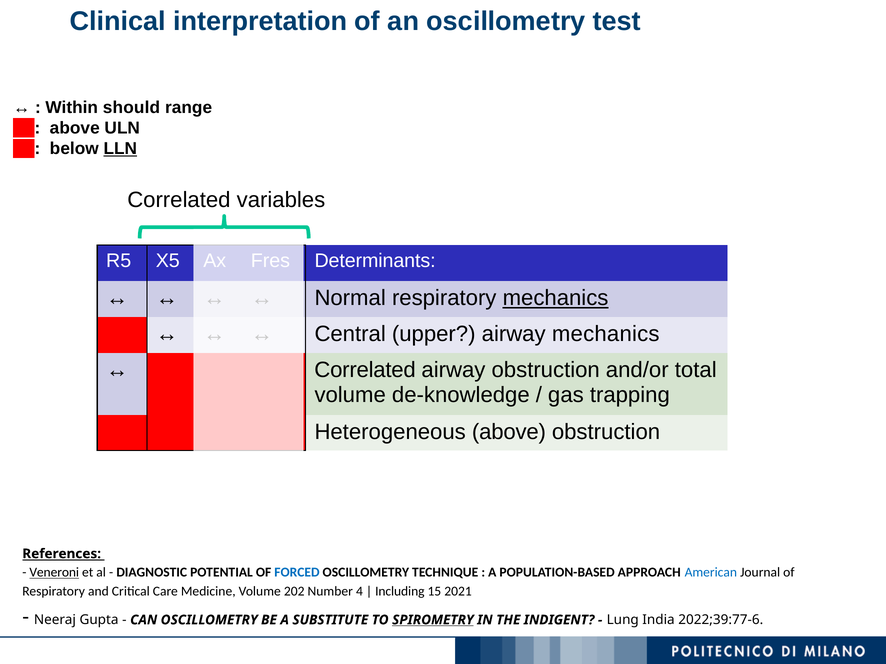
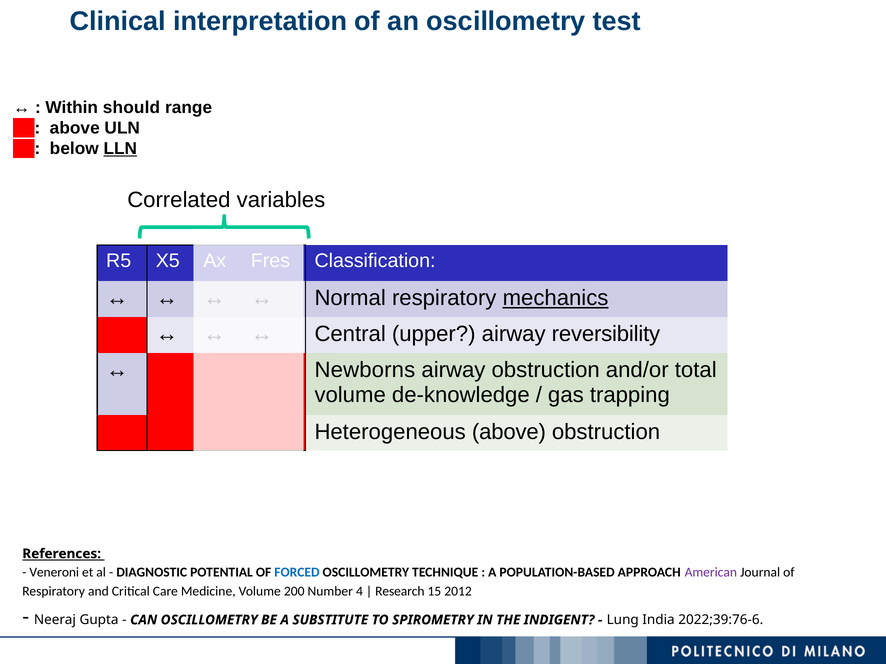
Determinants: Determinants -> Classification
airway mechanics: mechanics -> reversibility
Correlated at (365, 370): Correlated -> Newborns
Veneroni underline: present -> none
American colour: blue -> purple
202: 202 -> 200
Including: Including -> Research
2021: 2021 -> 2012
SPIROMETRY underline: present -> none
2022;39:77-6: 2022;39:77-6 -> 2022;39:76-6
